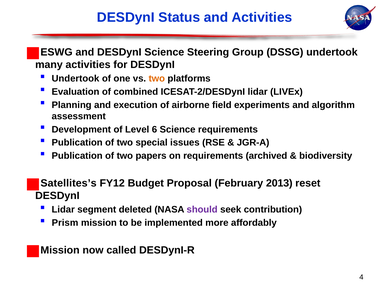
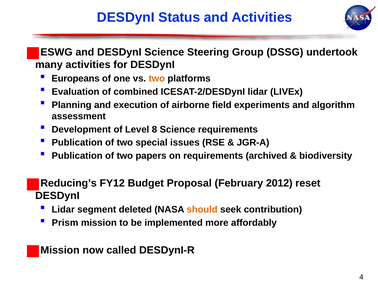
Undertook at (75, 79): Undertook -> Europeans
6: 6 -> 8
Satellites’s: Satellites’s -> Reducing’s
2013: 2013 -> 2012
should colour: purple -> orange
